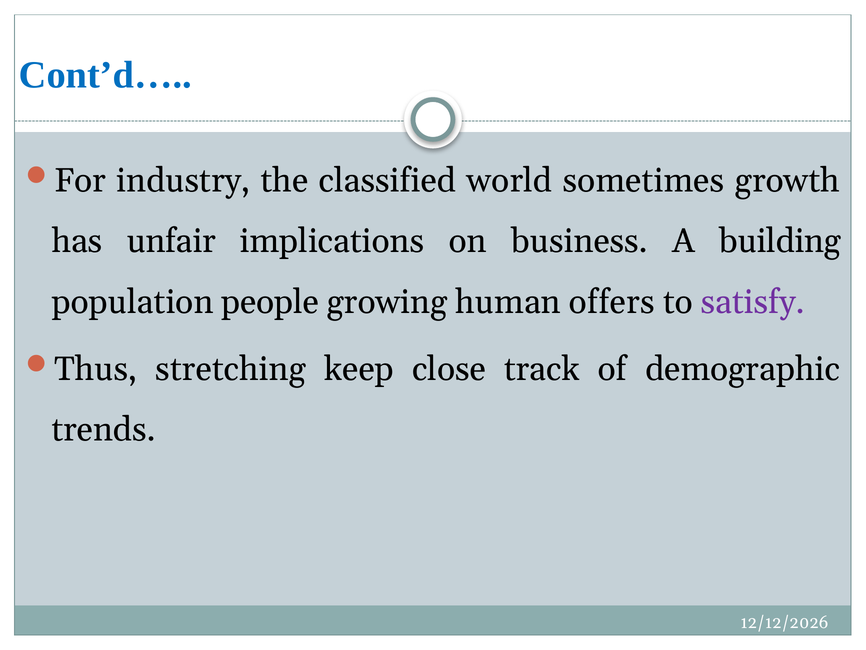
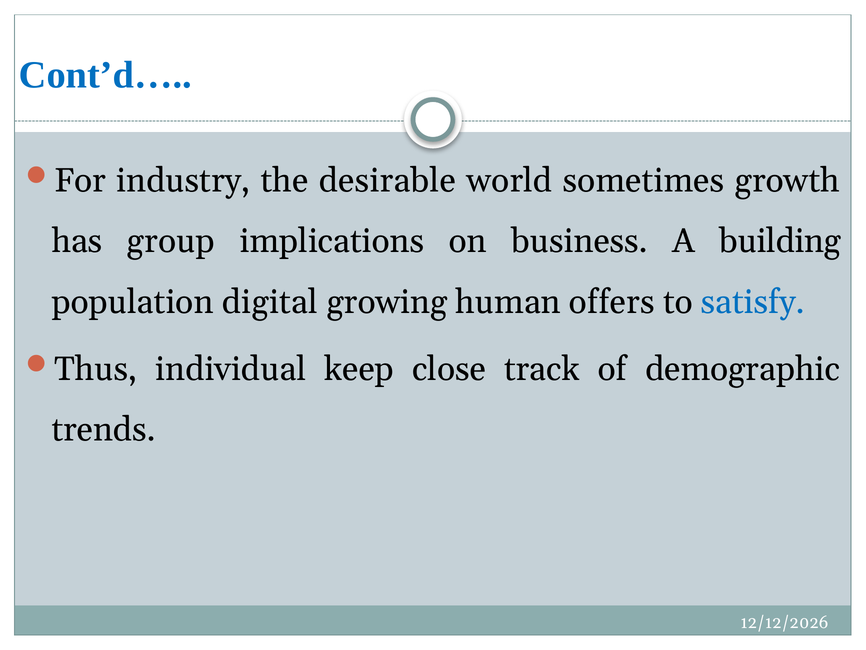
classified: classified -> desirable
unfair: unfair -> group
people: people -> digital
satisfy colour: purple -> blue
stretching: stretching -> individual
